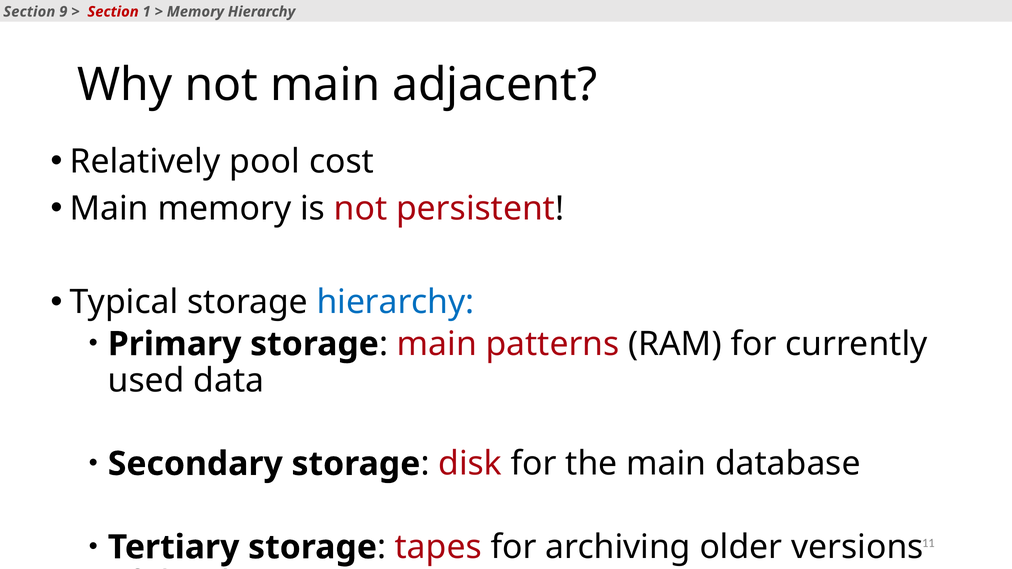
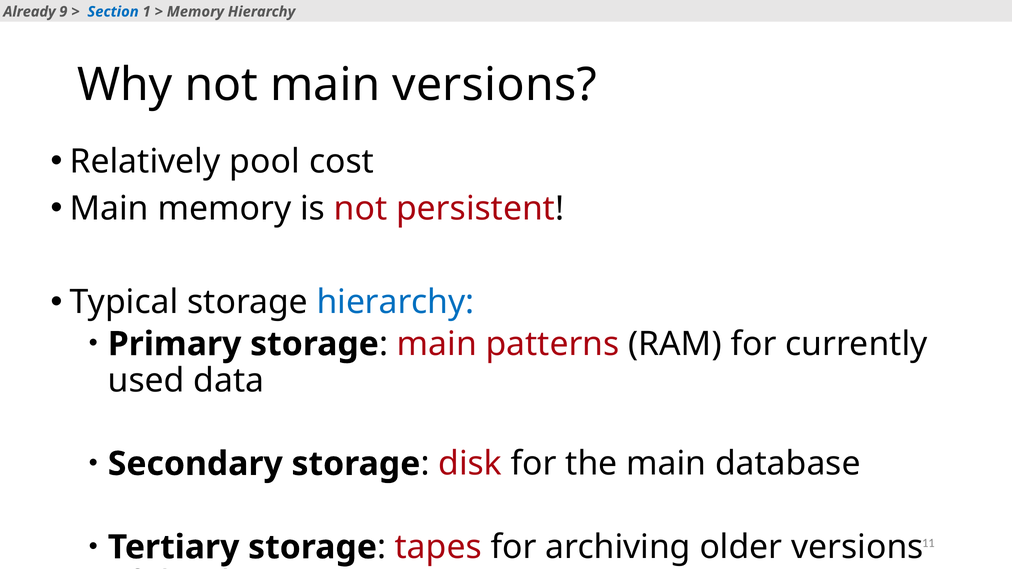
Section at (29, 12): Section -> Already
Section at (113, 12) colour: red -> blue
main adjacent: adjacent -> versions
